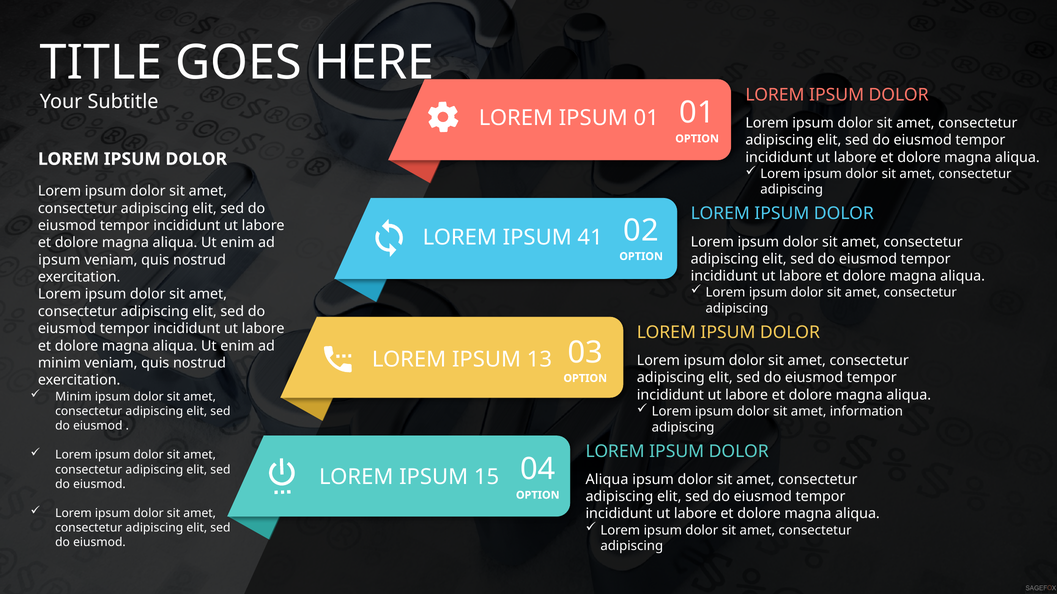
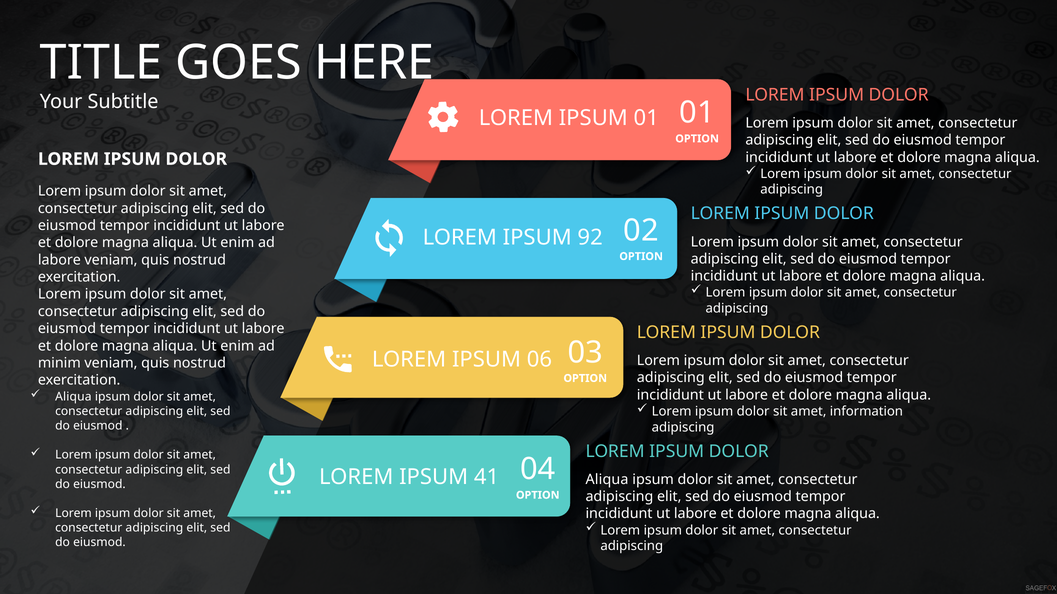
41: 41 -> 92
ipsum at (59, 260): ipsum -> labore
13: 13 -> 06
Minim at (73, 397): Minim -> Aliqua
15: 15 -> 41
